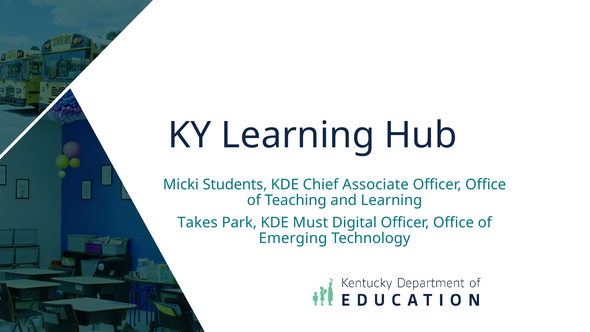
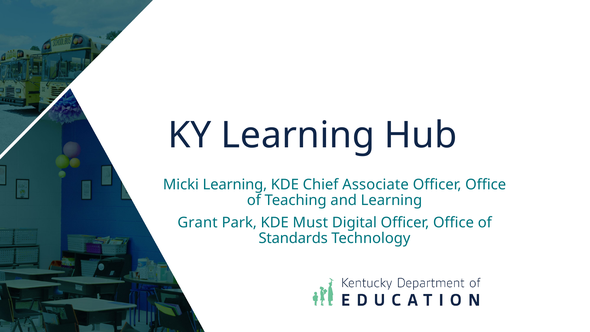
Micki Students: Students -> Learning
Takes: Takes -> Grant
Emerging: Emerging -> Standards
